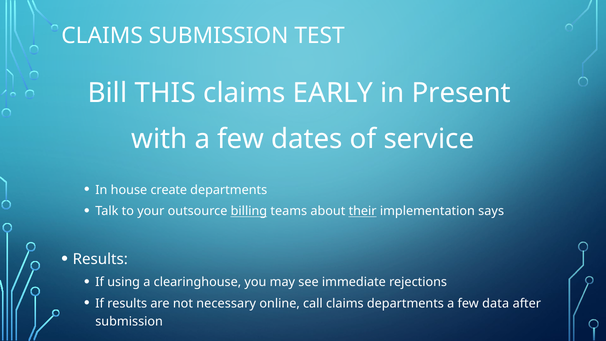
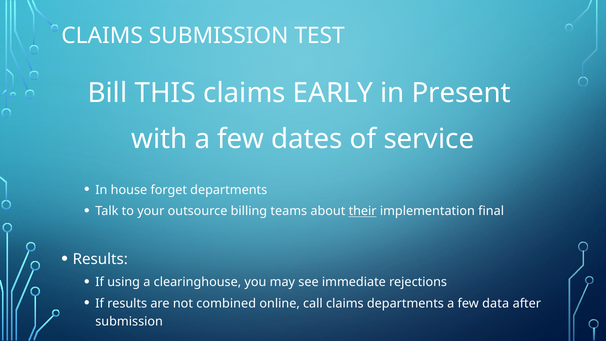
create: create -> forget
billing underline: present -> none
says: says -> final
necessary: necessary -> combined
